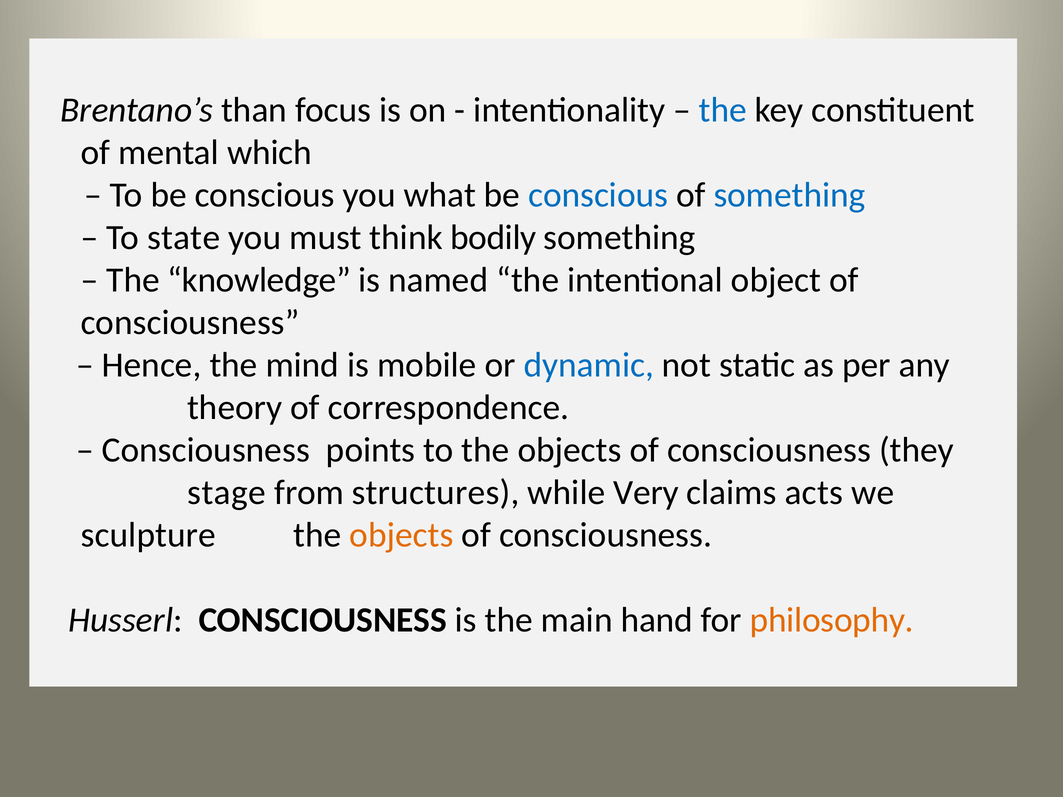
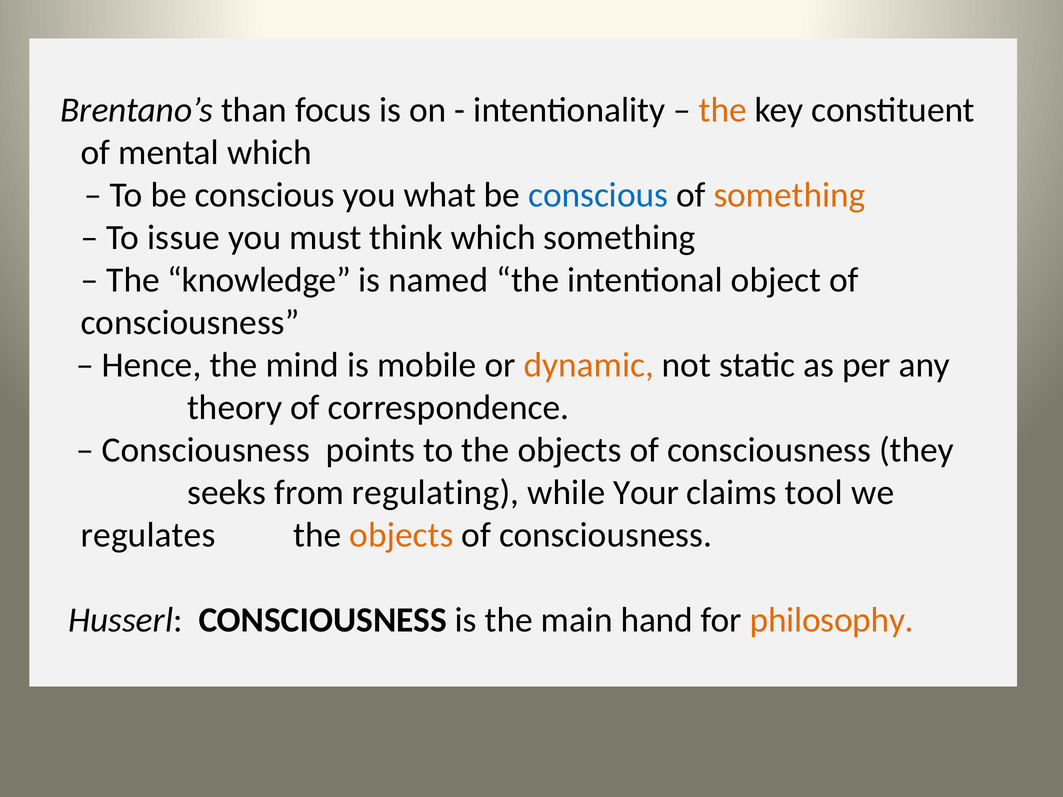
the at (723, 110) colour: blue -> orange
something at (790, 195) colour: blue -> orange
state: state -> issue
think bodily: bodily -> which
dynamic colour: blue -> orange
stage: stage -> seeks
structures: structures -> regulating
Very: Very -> Your
acts: acts -> tool
sculpture: sculpture -> regulates
